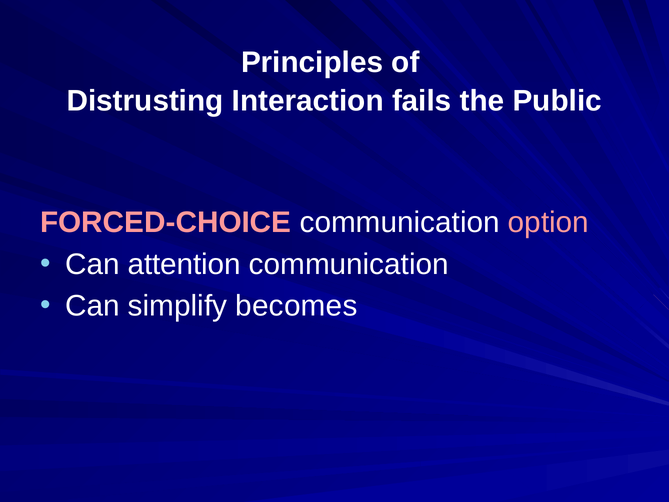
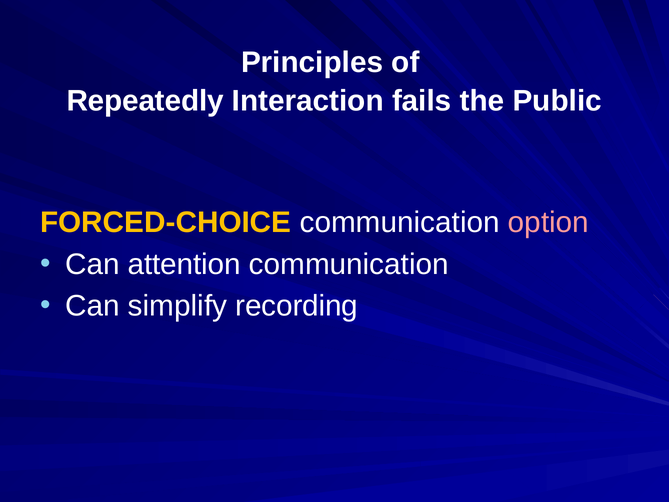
Distrusting: Distrusting -> Repeatedly
FORCED-CHOICE colour: pink -> yellow
becomes: becomes -> recording
